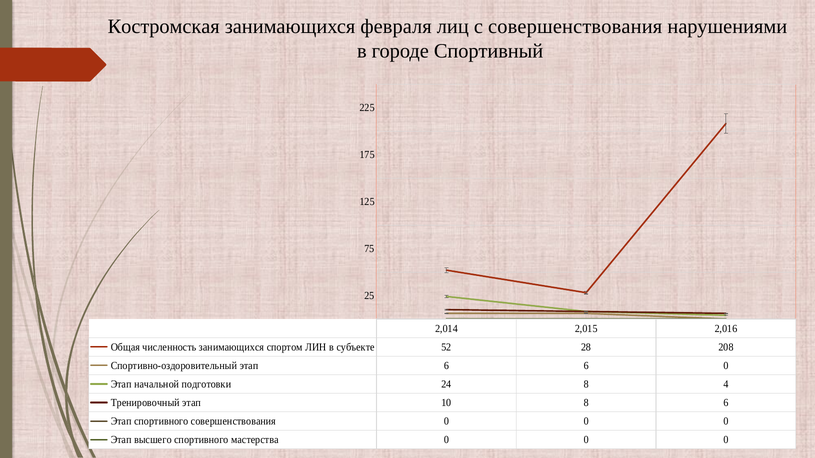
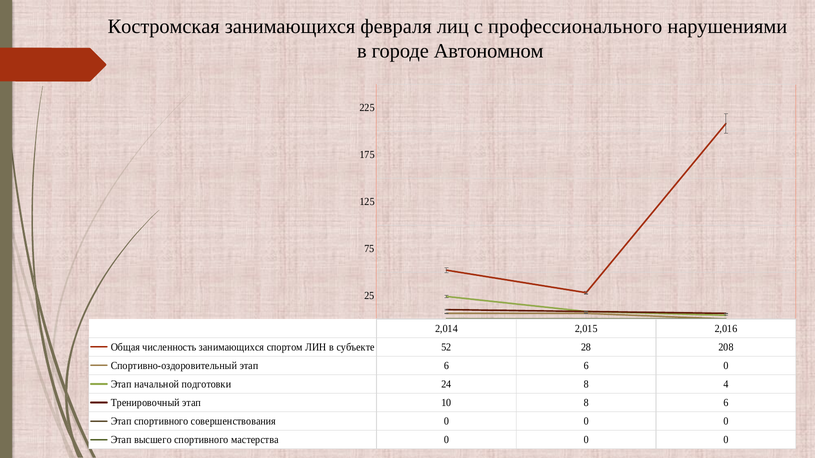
с совершенствования: совершенствования -> профессионального
Спортивный: Спортивный -> Автономном
